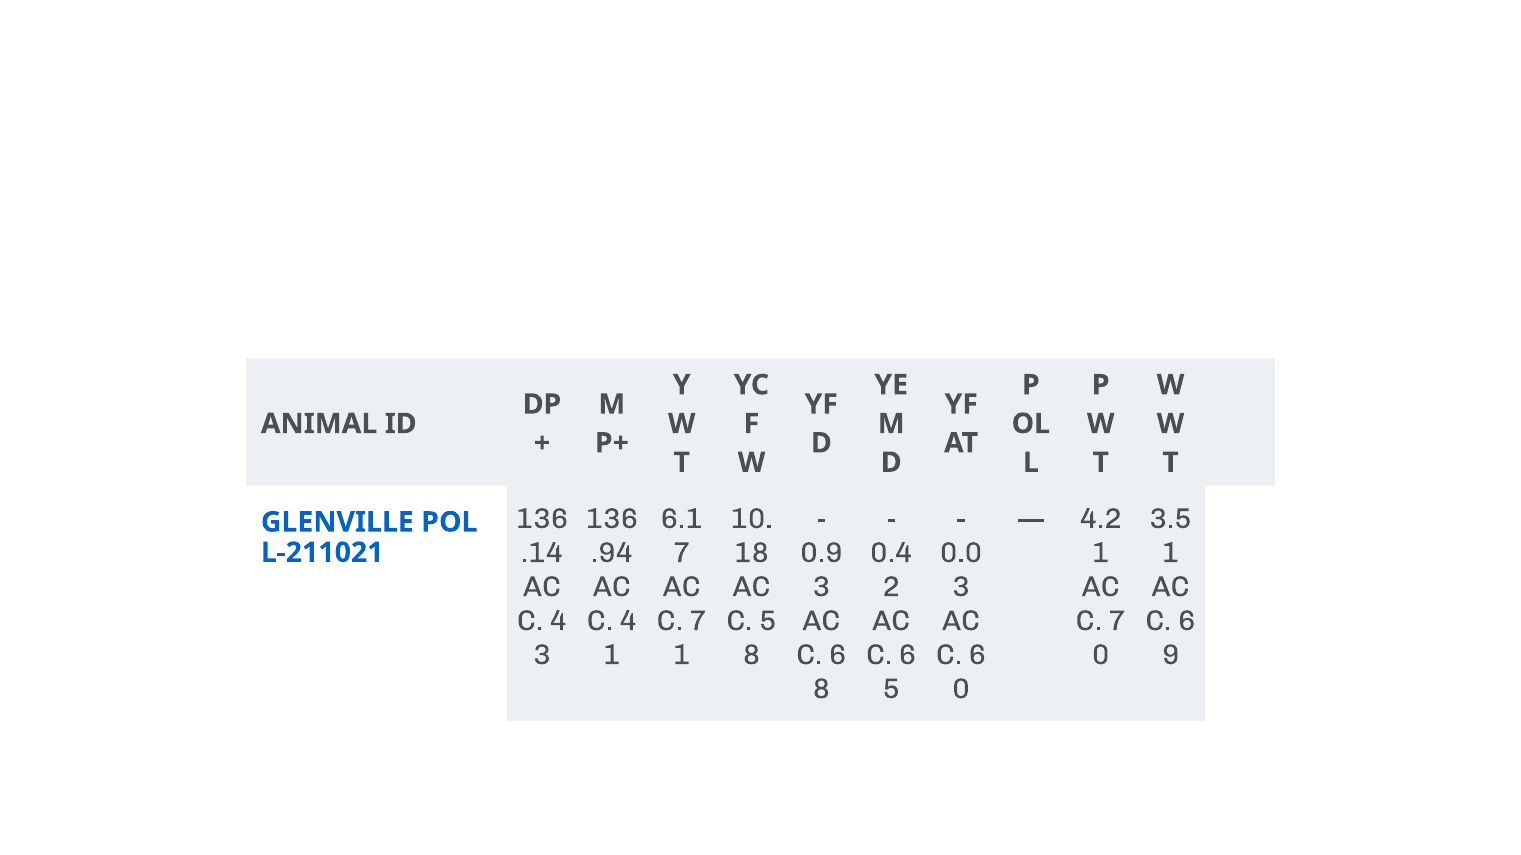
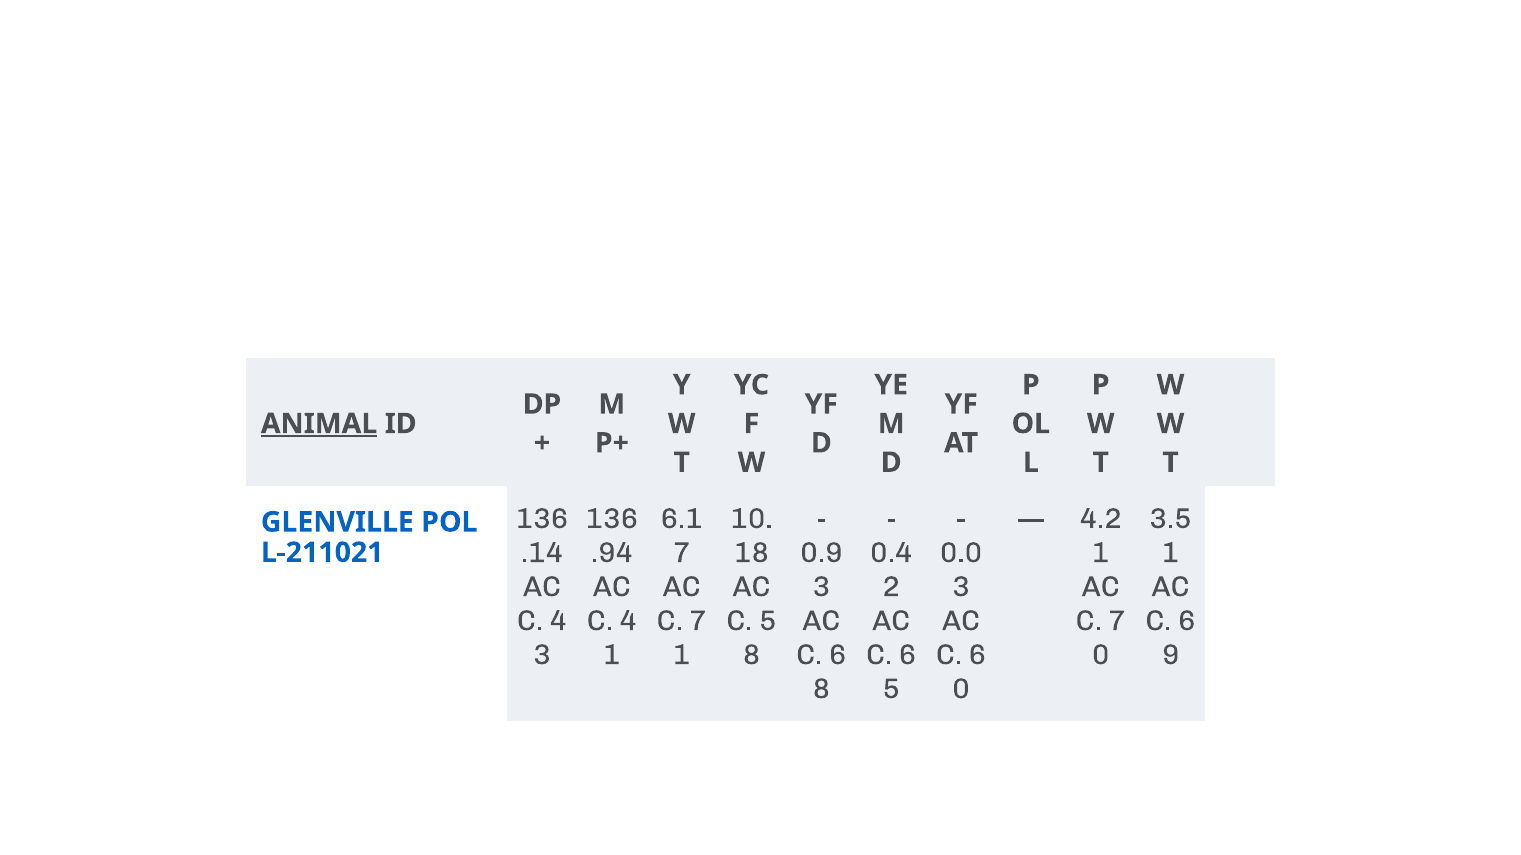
ANIMAL underline: none -> present
